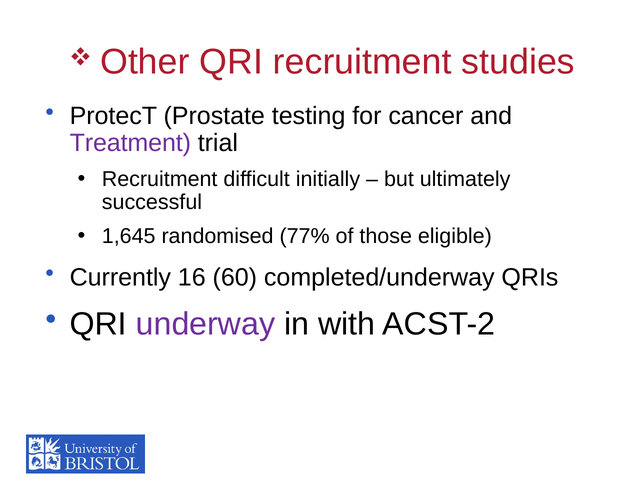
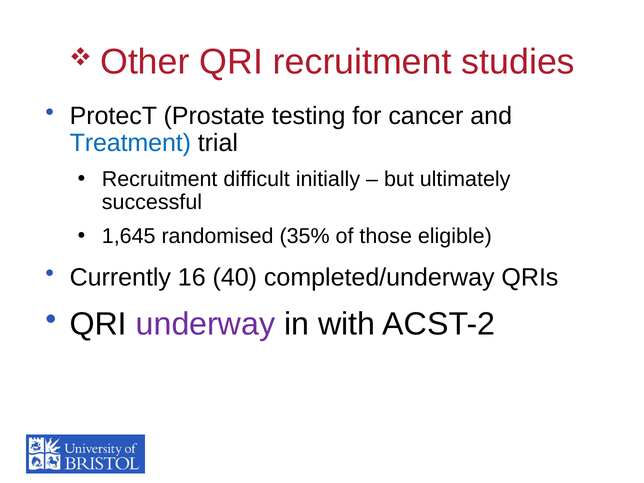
Treatment colour: purple -> blue
77%: 77% -> 35%
60: 60 -> 40
